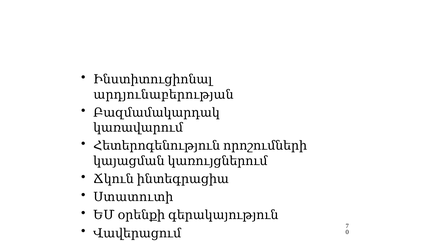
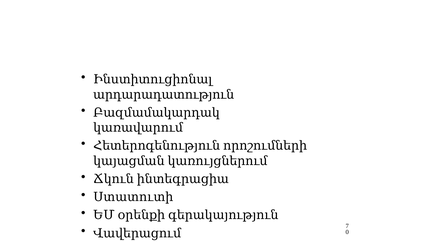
արդյունաբերության: արդյունաբերության -> արդարադատություն
